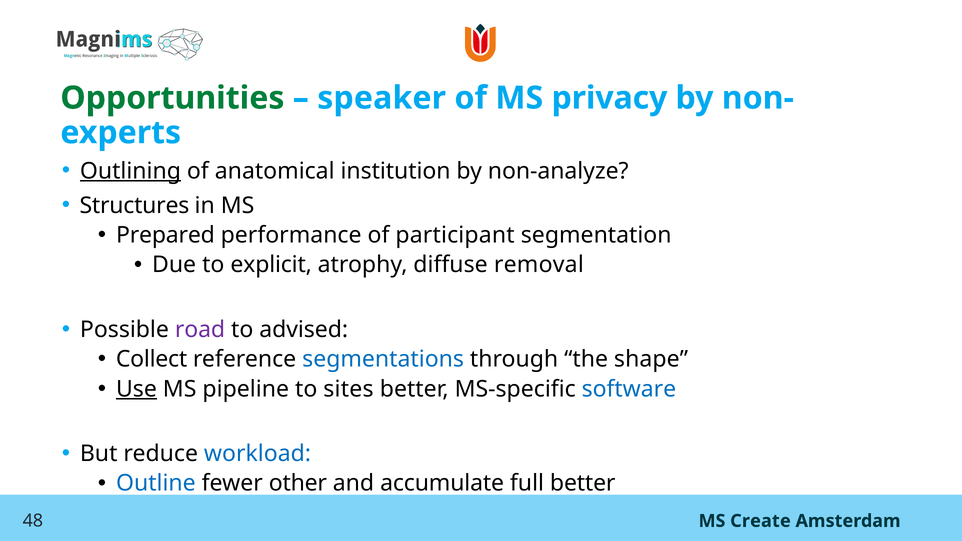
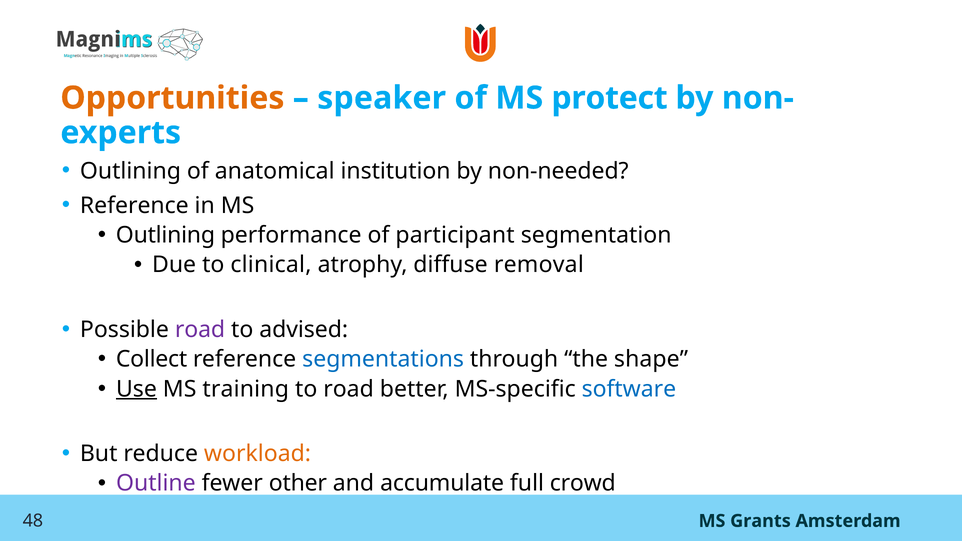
Opportunities colour: green -> orange
privacy: privacy -> protect
Outlining at (130, 171) underline: present -> none
non-analyze: non-analyze -> non-needed
Structures at (134, 206): Structures -> Reference
Prepared at (165, 235): Prepared -> Outlining
explicit: explicit -> clinical
pipeline: pipeline -> training
to sites: sites -> road
workload colour: blue -> orange
Outline colour: blue -> purple
full better: better -> crowd
Create: Create -> Grants
